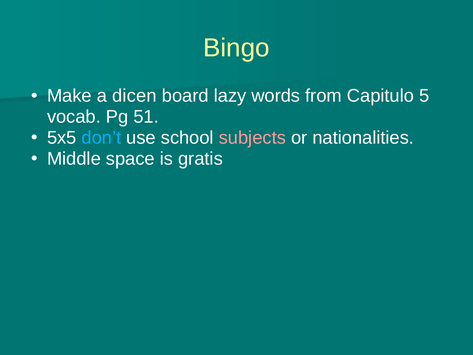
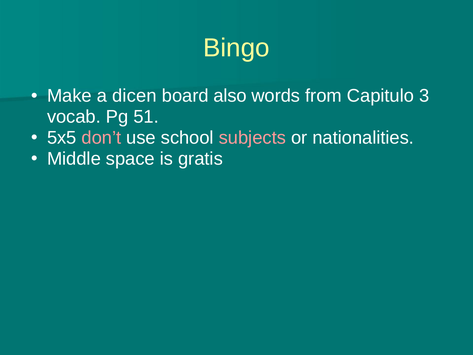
lazy: lazy -> also
5: 5 -> 3
don’t colour: light blue -> pink
